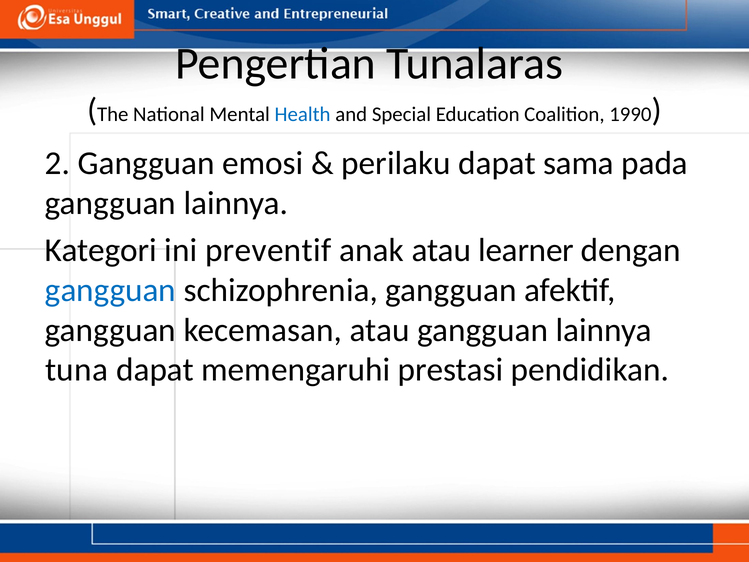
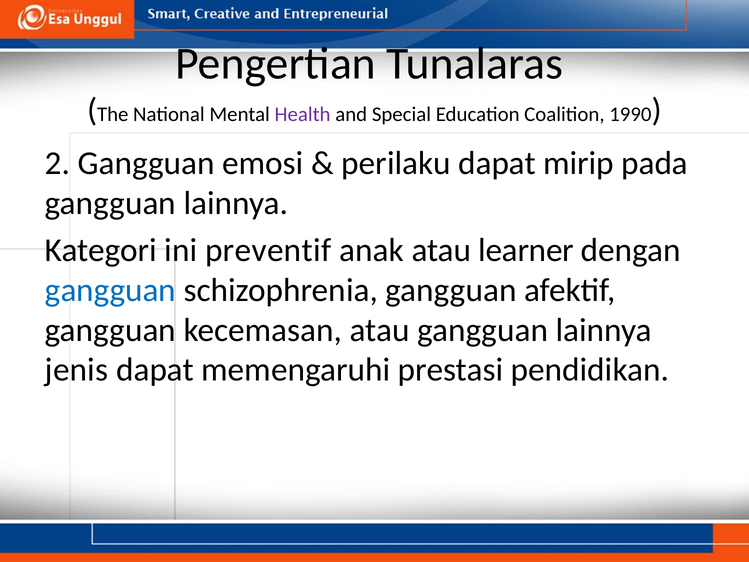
Health colour: blue -> purple
sama: sama -> mirip
tuna: tuna -> jenis
